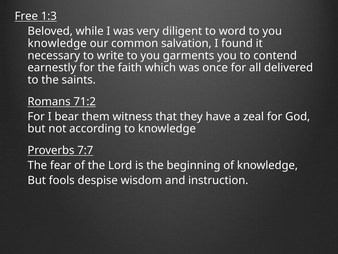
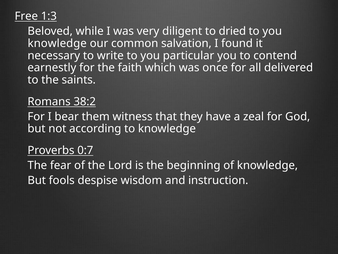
word: word -> dried
garments: garments -> particular
71:2: 71:2 -> 38:2
7:7: 7:7 -> 0:7
